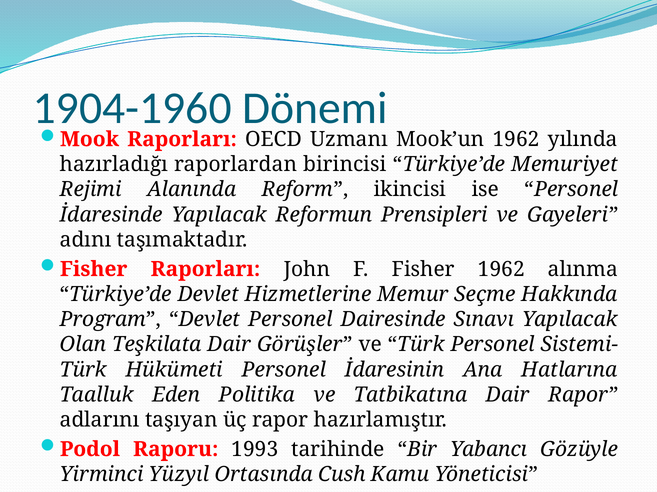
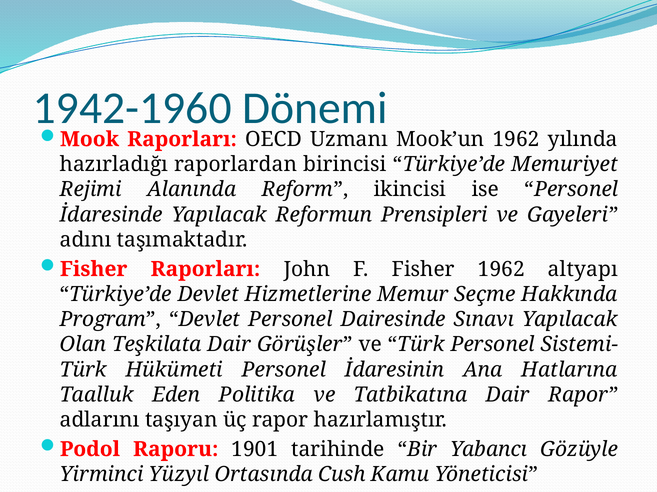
1904-1960: 1904-1960 -> 1942-1960
alınma: alınma -> altyapı
1993: 1993 -> 1901
